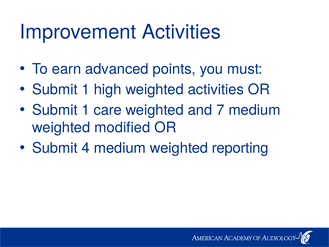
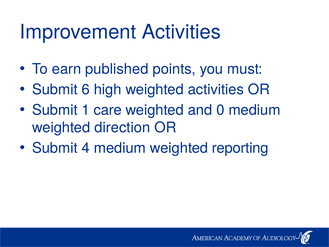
advanced: advanced -> published
1 at (86, 89): 1 -> 6
7: 7 -> 0
modified: modified -> direction
